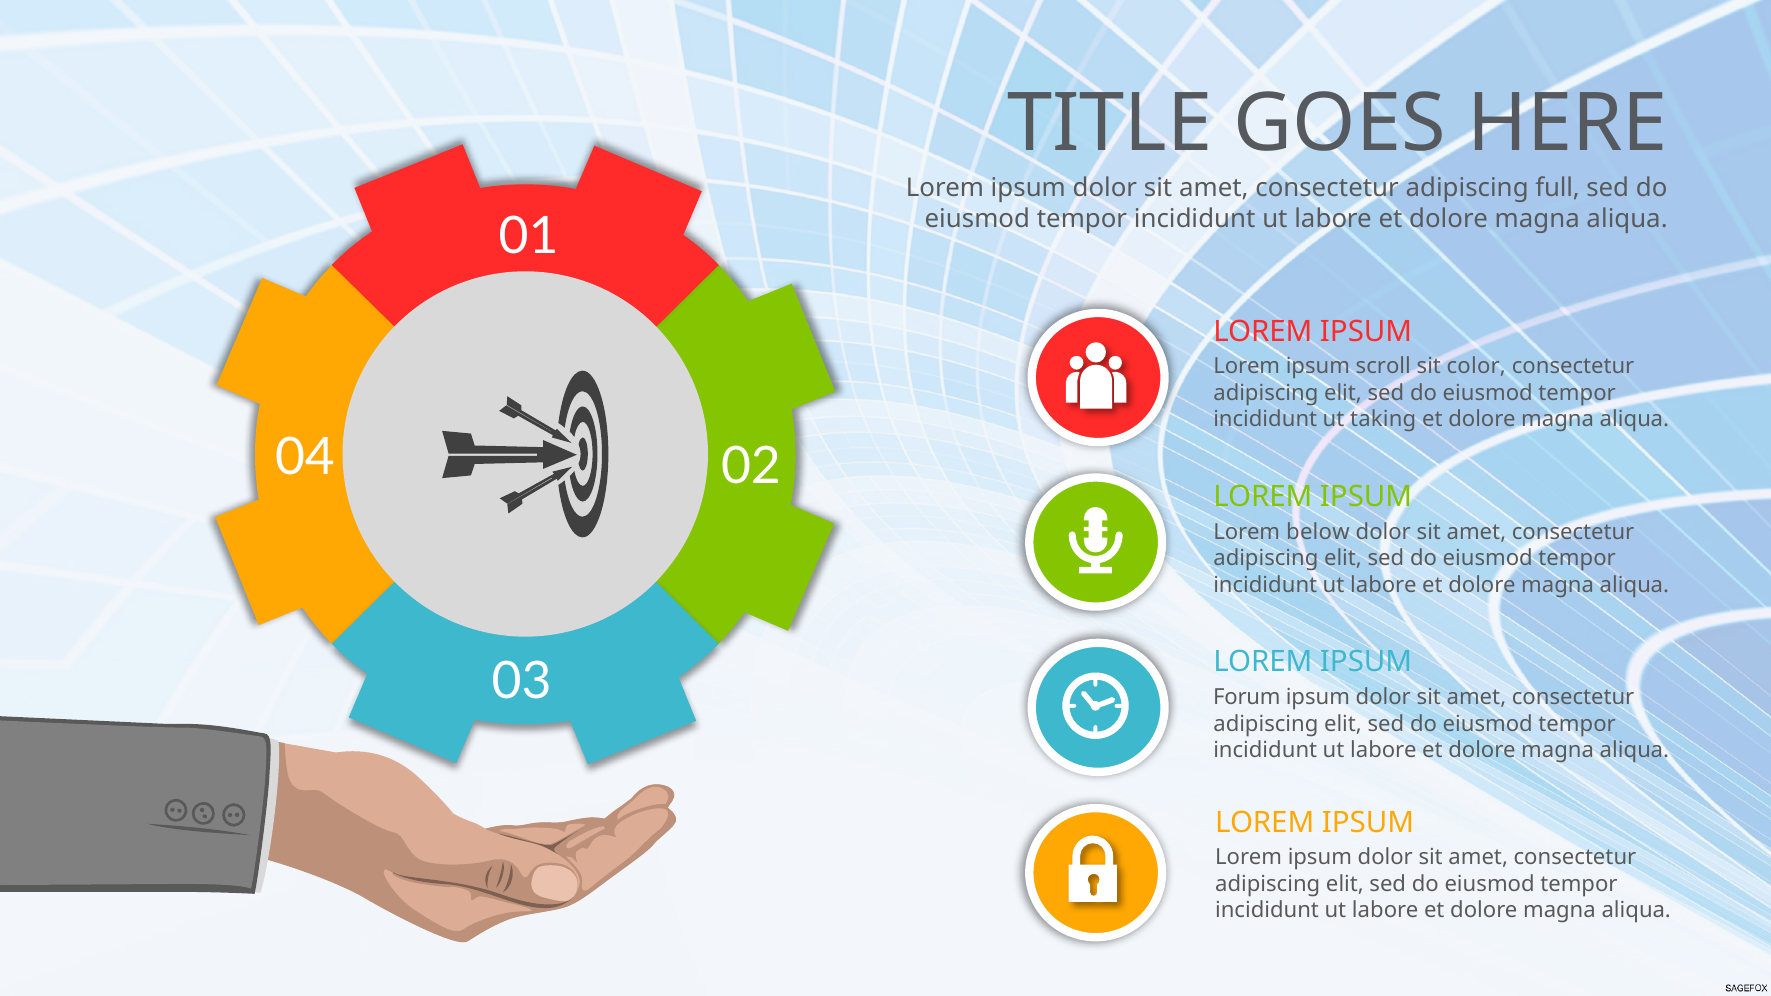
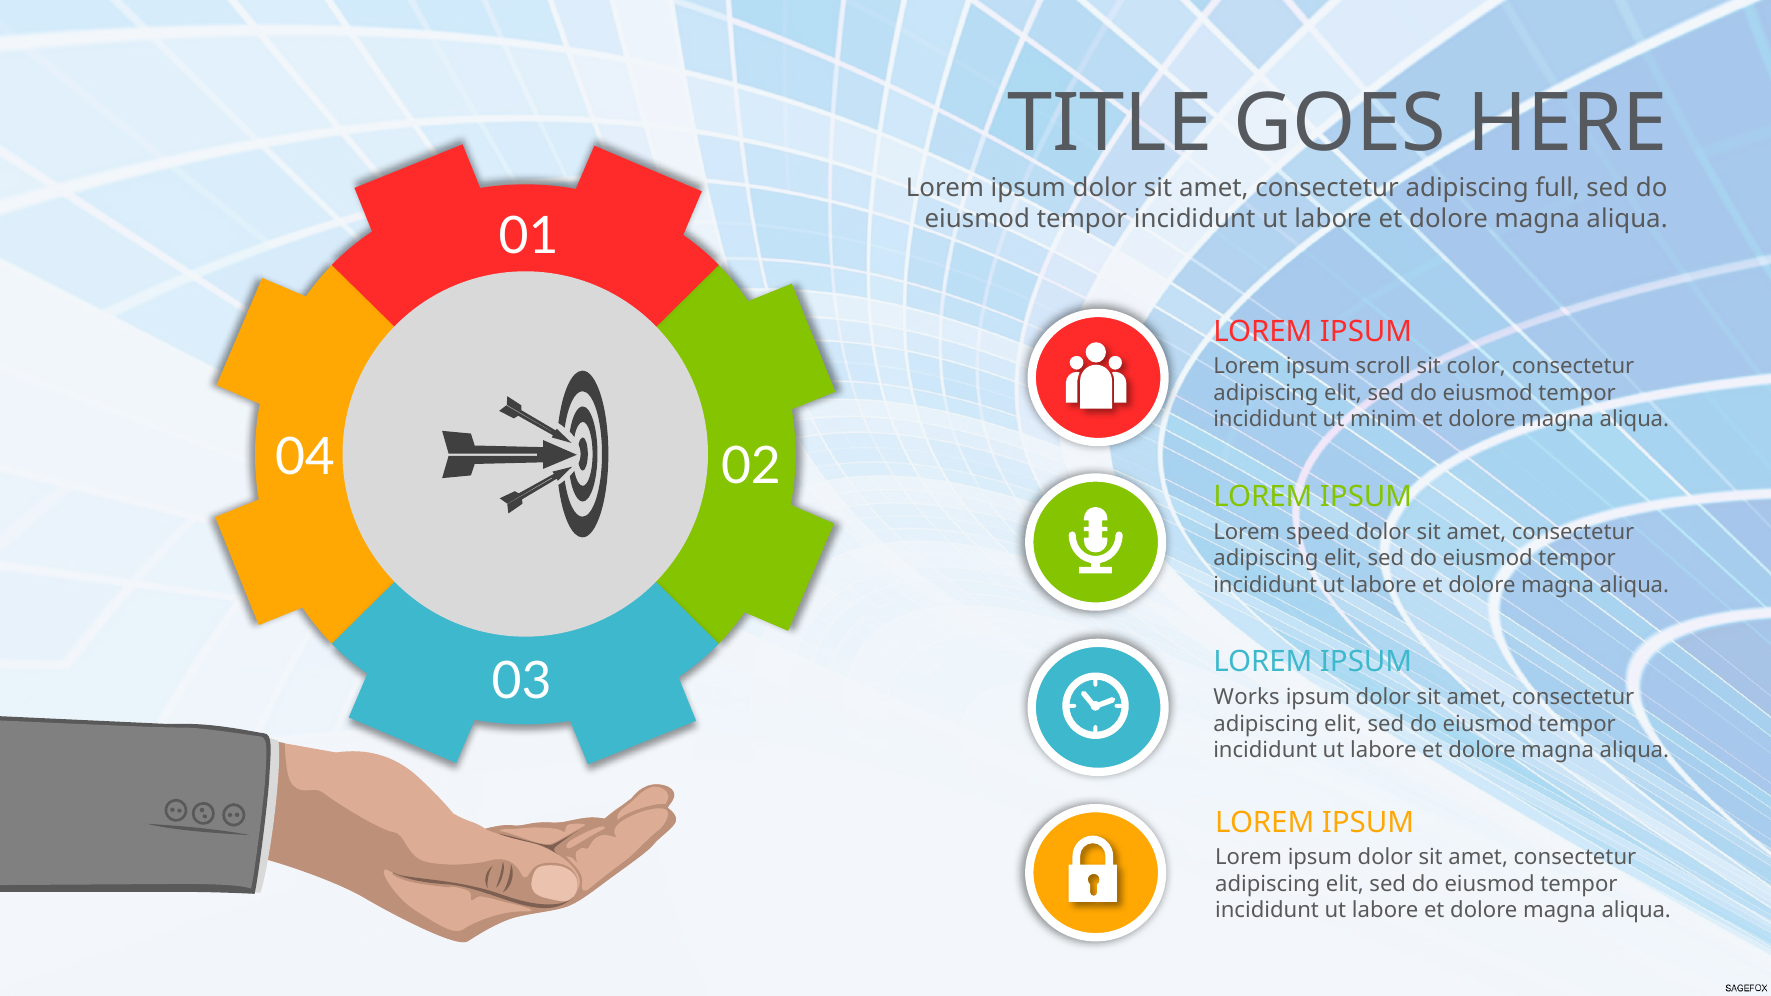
taking: taking -> minim
below: below -> speed
Forum: Forum -> Works
